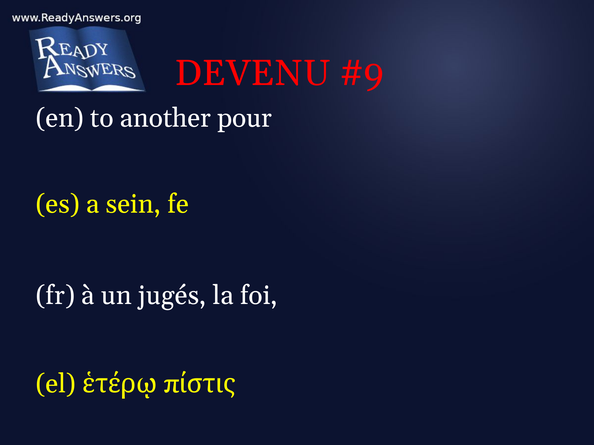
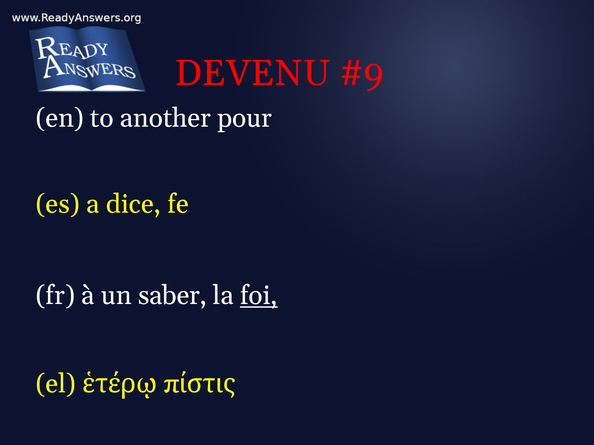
sein: sein -> dice
jugés: jugés -> saber
foi underline: none -> present
